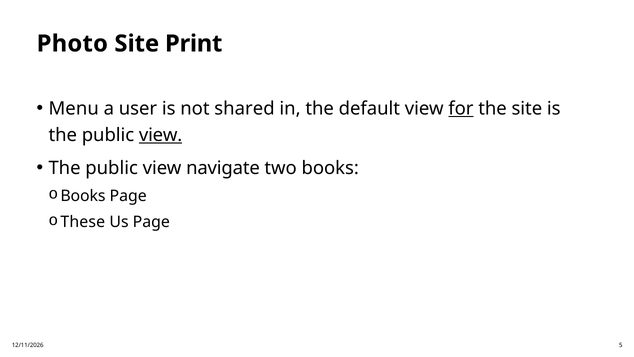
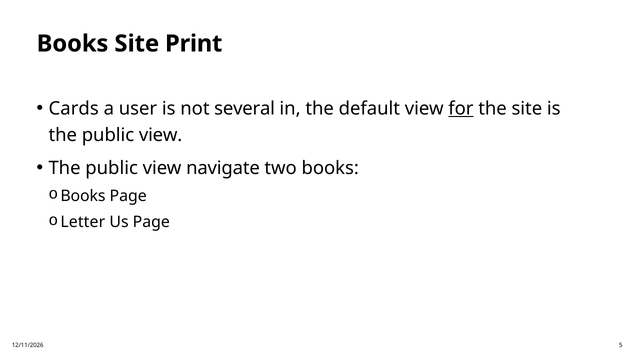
Photo at (72, 44): Photo -> Books
Menu: Menu -> Cards
shared: shared -> several
view at (161, 135) underline: present -> none
These: These -> Letter
